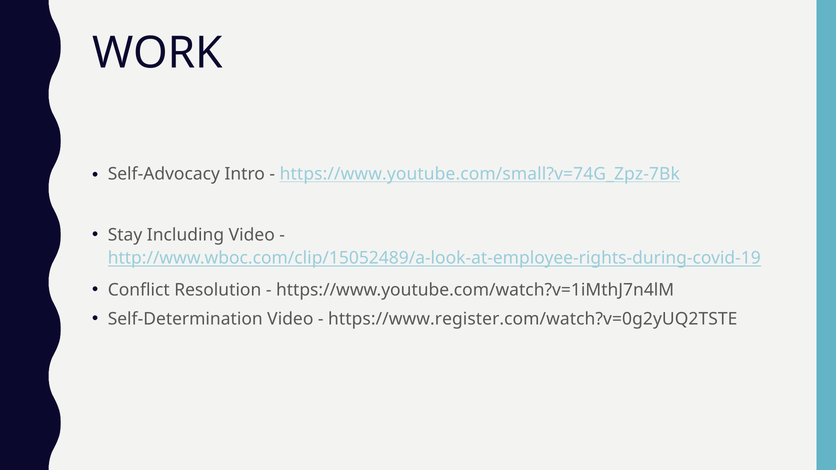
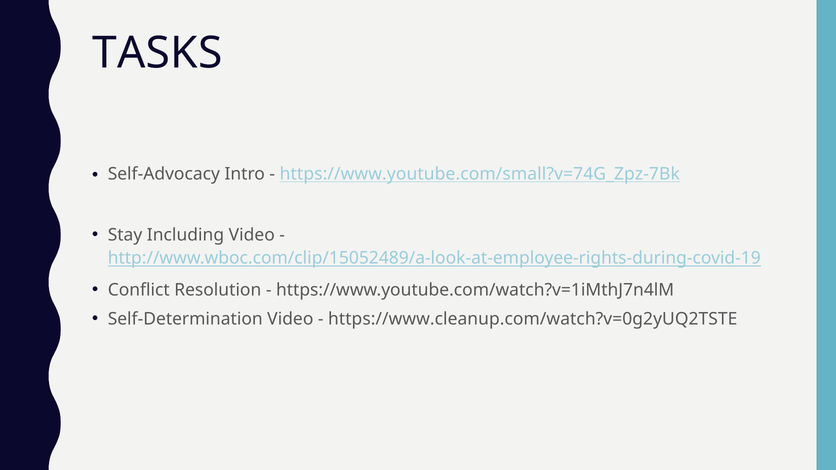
WORK: WORK -> TASKS
https://www.register.com/watch?v=0g2yUQ2TSTE: https://www.register.com/watch?v=0g2yUQ2TSTE -> https://www.cleanup.com/watch?v=0g2yUQ2TSTE
